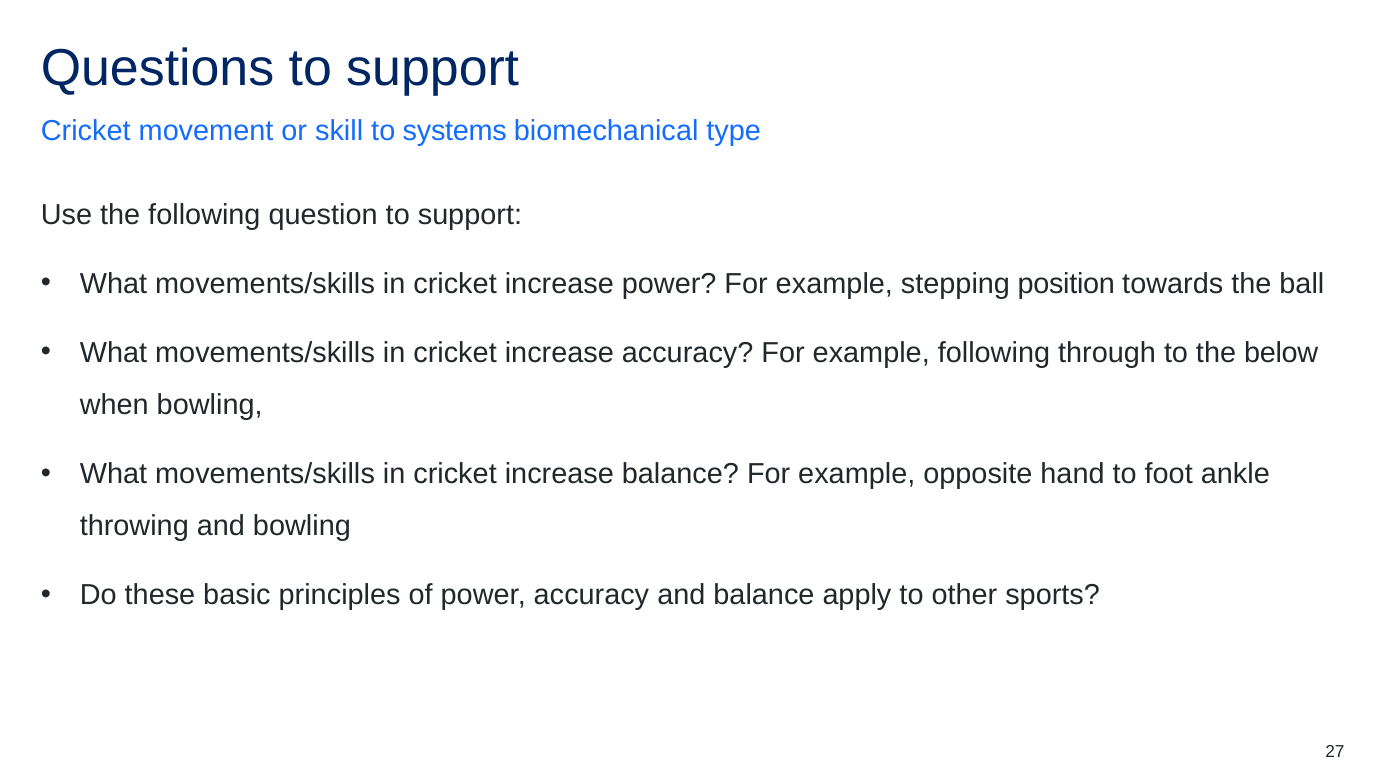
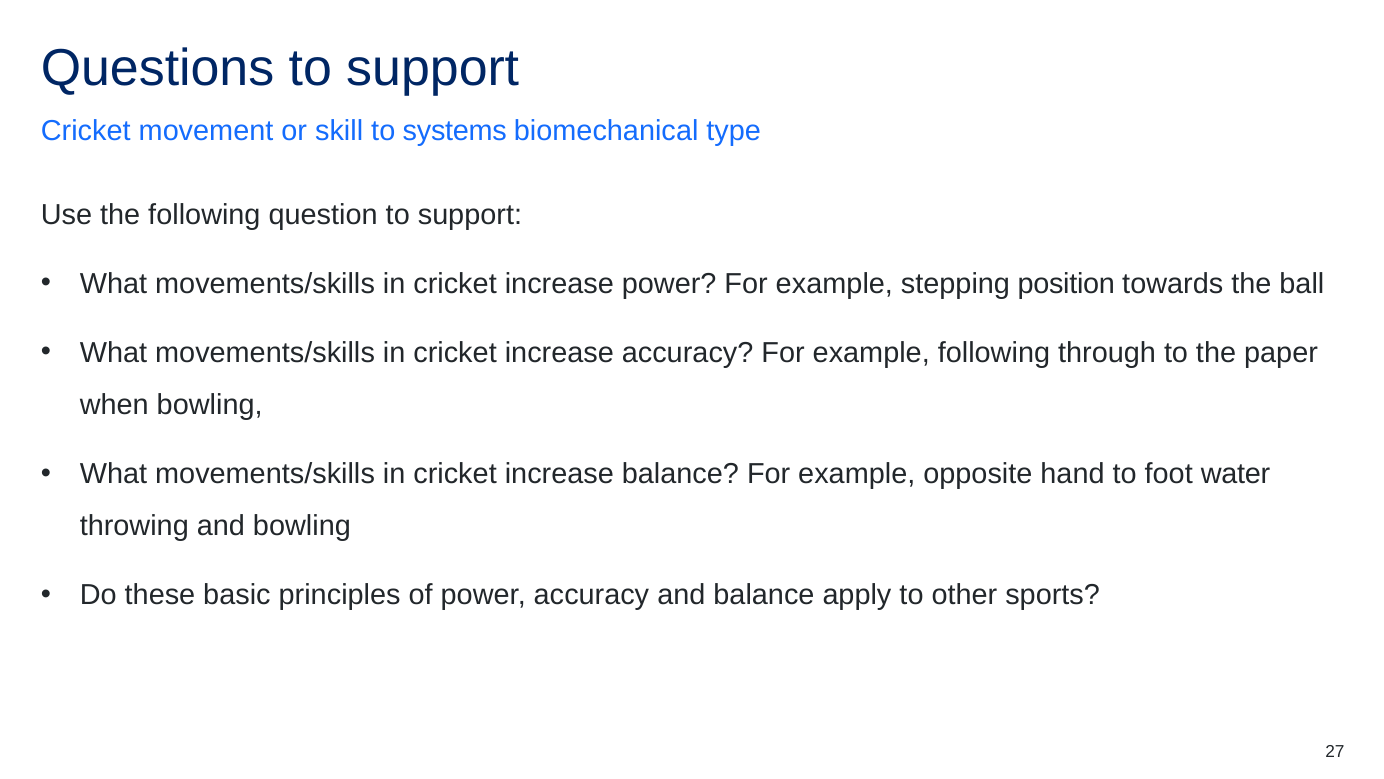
below: below -> paper
ankle: ankle -> water
